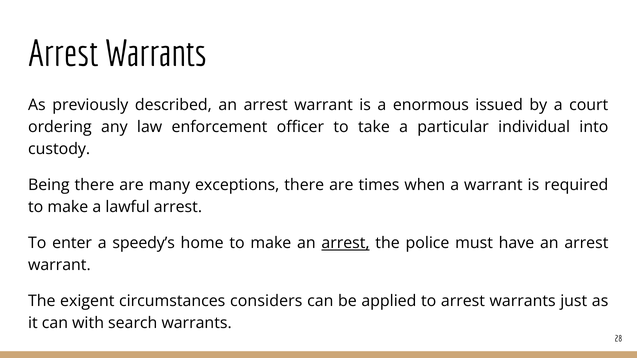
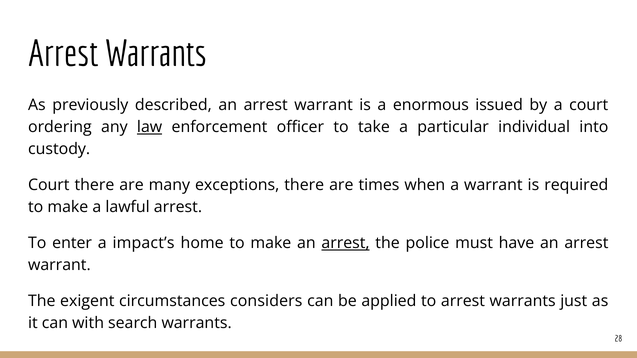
law underline: none -> present
Being at (49, 185): Being -> Court
speedy’s: speedy’s -> impact’s
